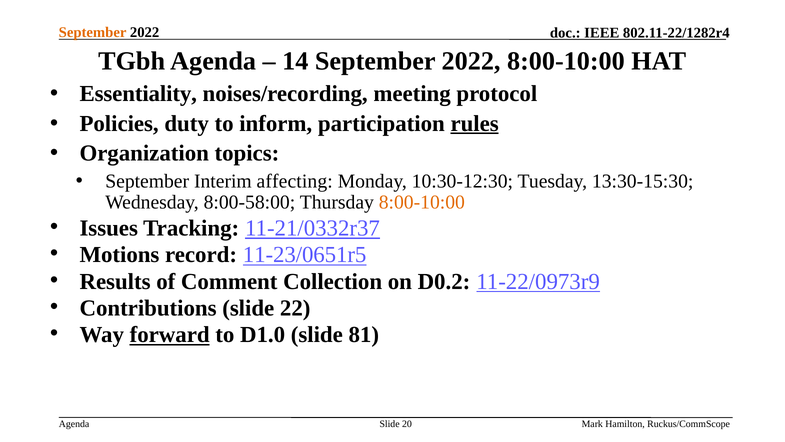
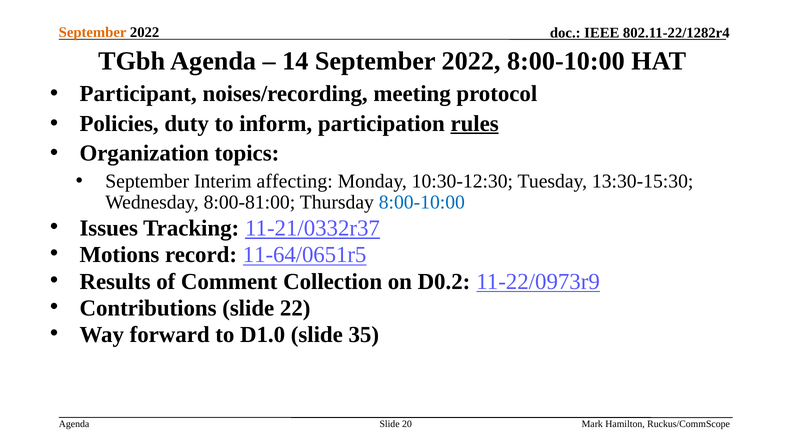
Essentiality: Essentiality -> Participant
8:00-58:00: 8:00-58:00 -> 8:00-81:00
8:00-10:00 at (422, 202) colour: orange -> blue
11-23/0651r5: 11-23/0651r5 -> 11-64/0651r5
forward underline: present -> none
81: 81 -> 35
